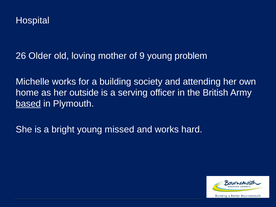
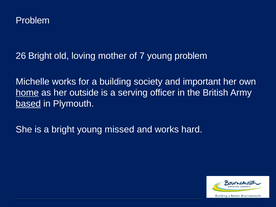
Hospital at (33, 20): Hospital -> Problem
26 Older: Older -> Bright
9: 9 -> 7
attending: attending -> important
home underline: none -> present
